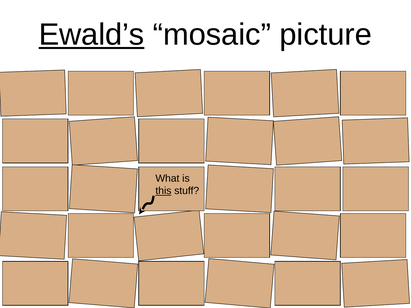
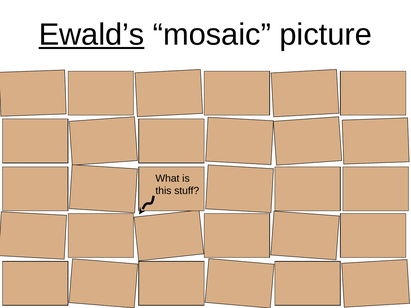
this underline: present -> none
